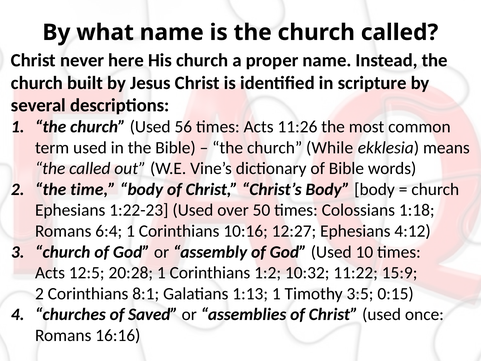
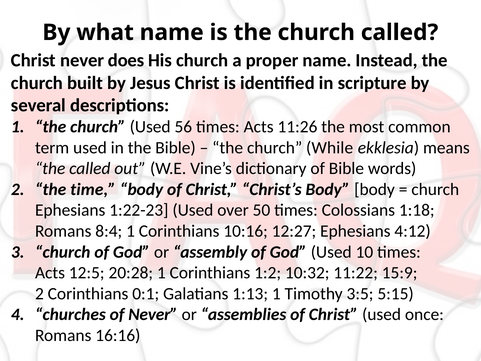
here: here -> does
6:4: 6:4 -> 8:4
8:1: 8:1 -> 0:1
0:15: 0:15 -> 5:15
of Saved: Saved -> Never
